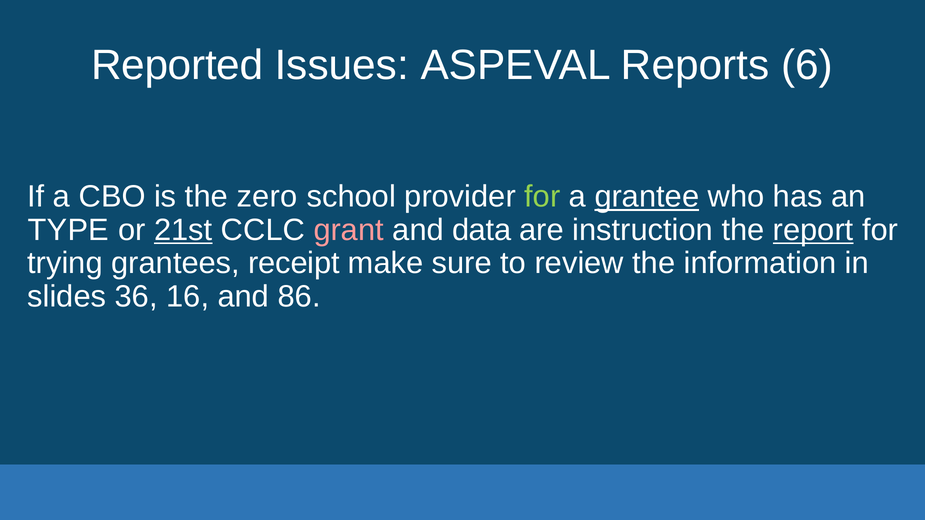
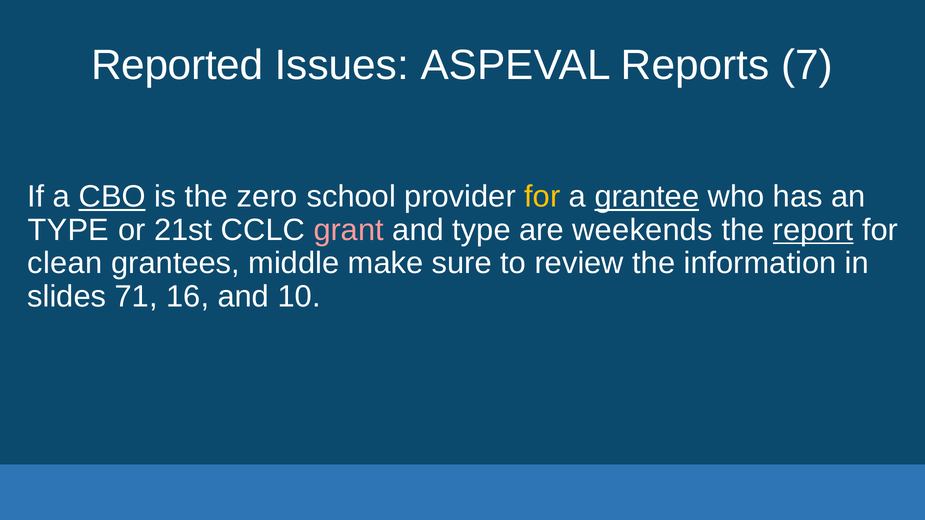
6: 6 -> 7
CBO underline: none -> present
for at (542, 197) colour: light green -> yellow
21st underline: present -> none
and data: data -> type
instruction: instruction -> weekends
trying: trying -> clean
receipt: receipt -> middle
36: 36 -> 71
86: 86 -> 10
